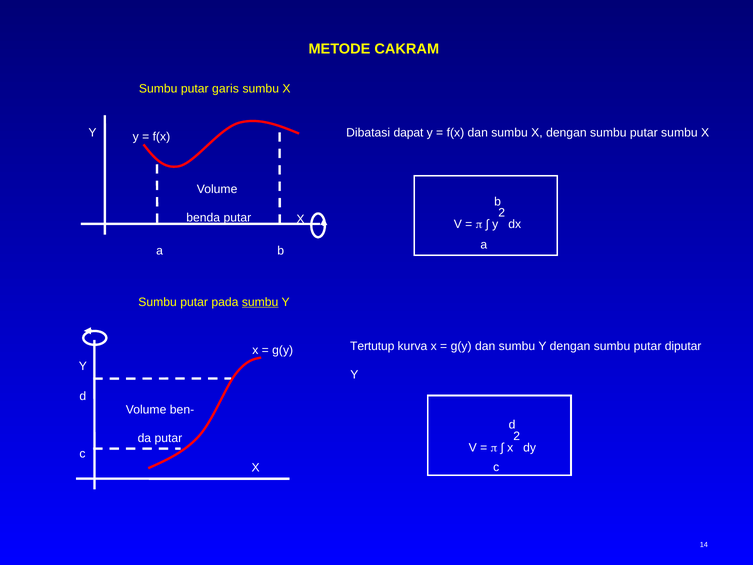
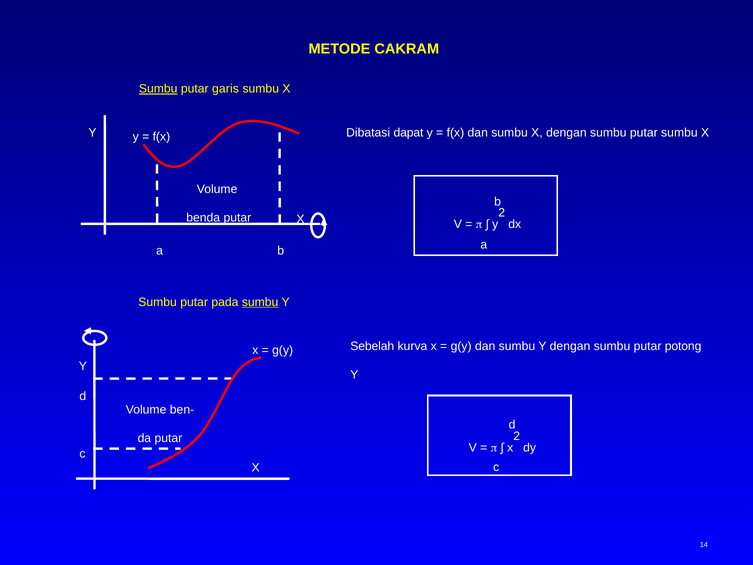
Sumbu at (158, 89) underline: none -> present
Tertutup: Tertutup -> Sebelah
diputar: diputar -> potong
